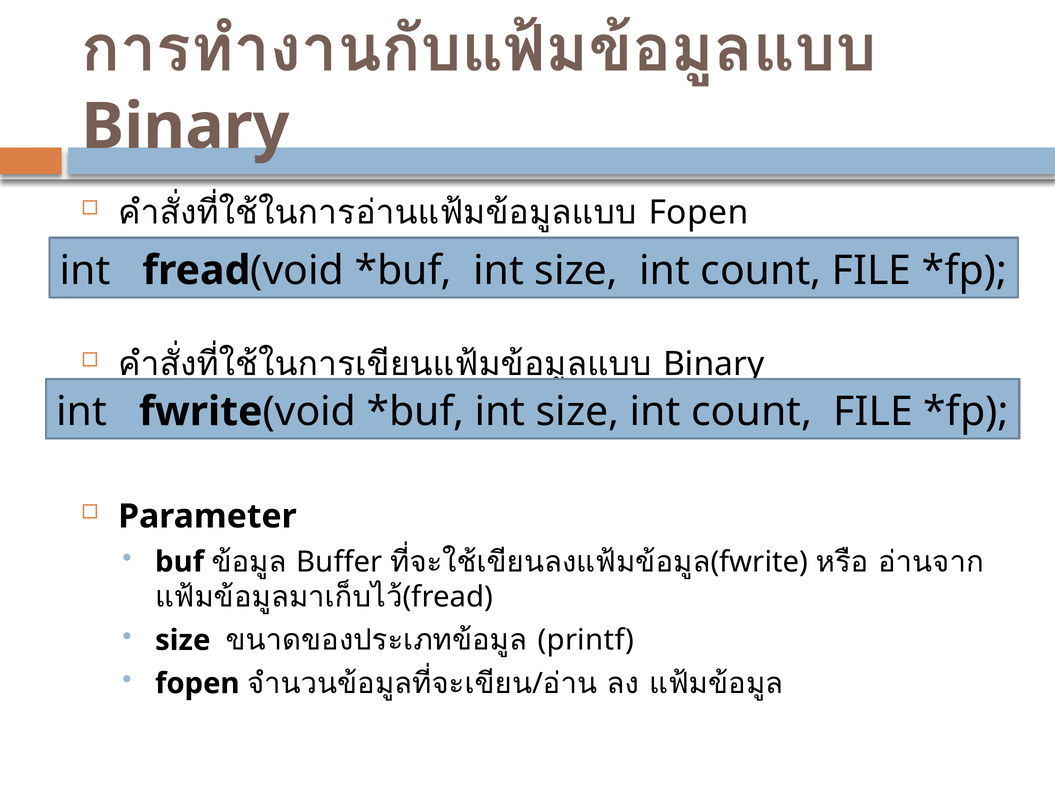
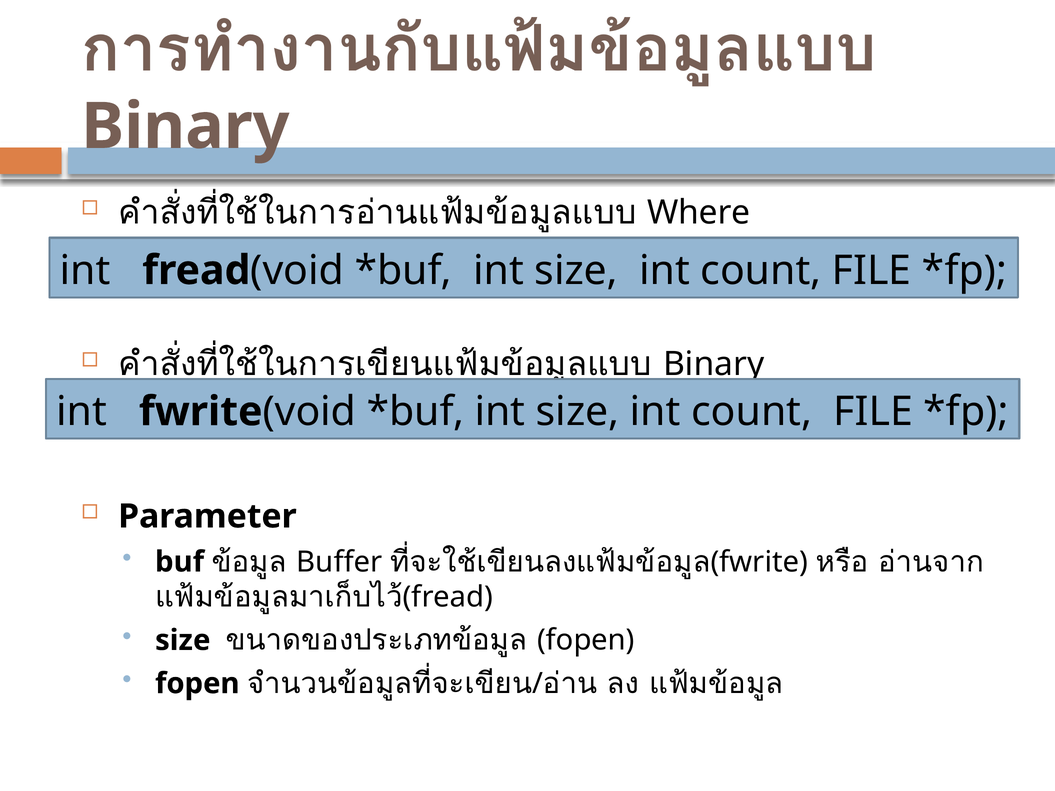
Fopen at (698, 212): Fopen -> Where
printf at (586, 640): printf -> fopen
